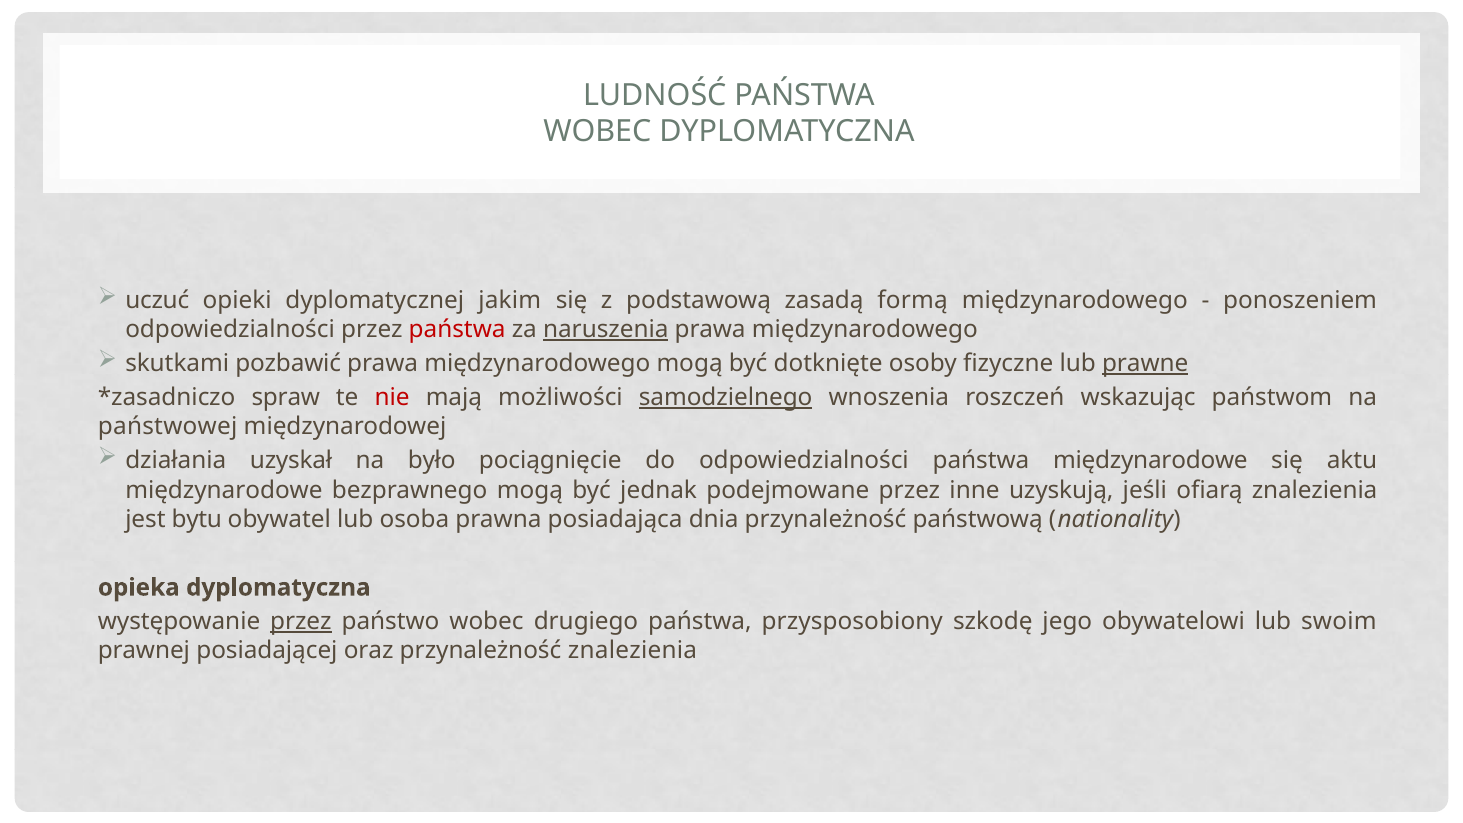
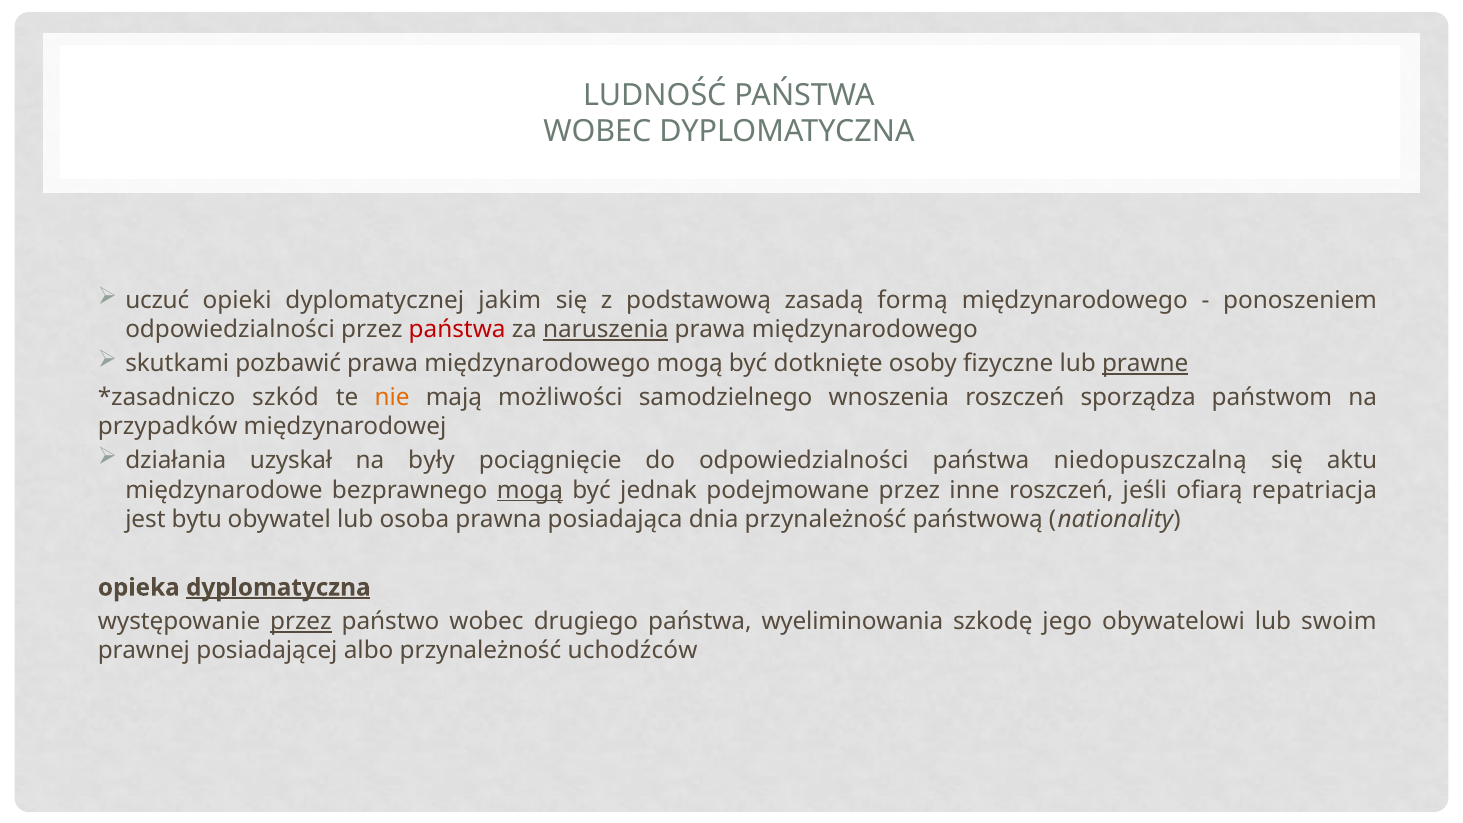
spraw: spraw -> szkód
nie colour: red -> orange
samodzielnego underline: present -> none
wskazując: wskazując -> sporządza
państwowej: państwowej -> przypadków
było: było -> były
państwa międzynarodowe: międzynarodowe -> niedopuszczalną
mogą at (530, 490) underline: none -> present
inne uzyskują: uzyskują -> roszczeń
ofiarą znalezienia: znalezienia -> repatriacja
dyplomatyczna at (278, 587) underline: none -> present
przysposobiony: przysposobiony -> wyeliminowania
oraz: oraz -> albo
przynależność znalezienia: znalezienia -> uchodźców
